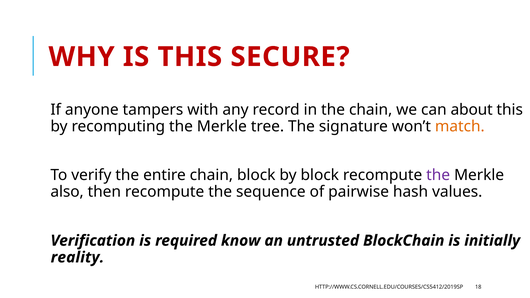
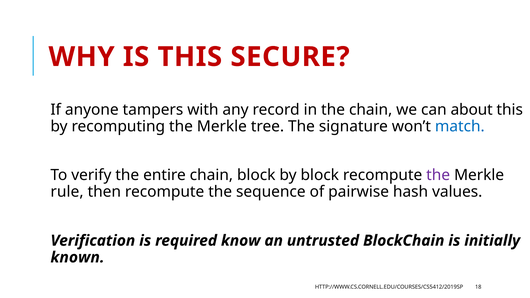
match colour: orange -> blue
also: also -> rule
reality: reality -> known
